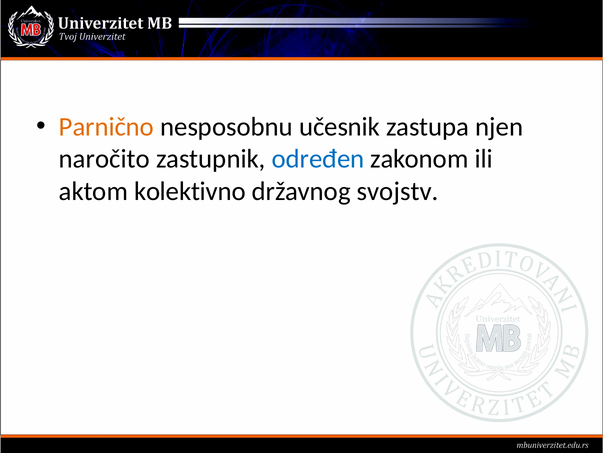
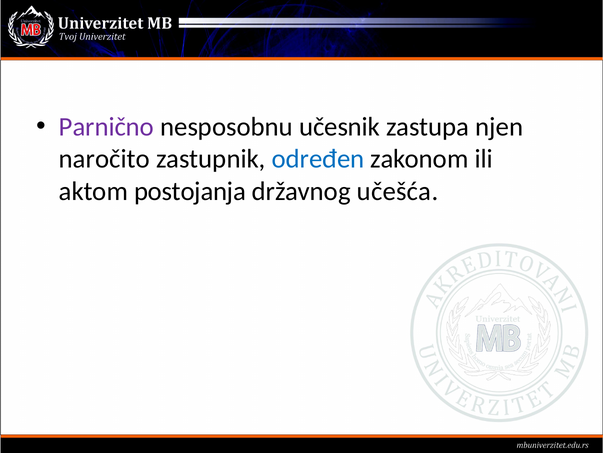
Parnično colour: orange -> purple
kolektivno: kolektivno -> postojanja
svojstv: svojstv -> učešća
